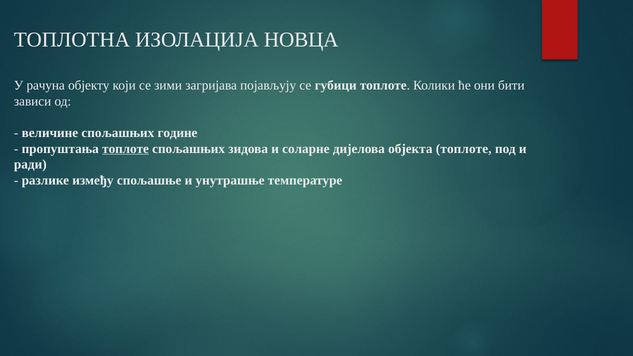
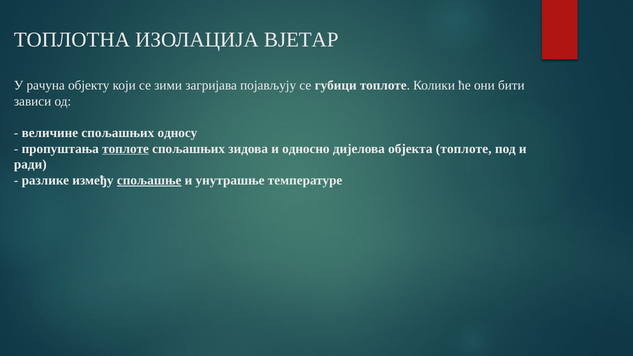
НОВЦА: НОВЦА -> ВЈЕТАР
године: године -> односу
соларне: соларне -> односно
спољашње underline: none -> present
